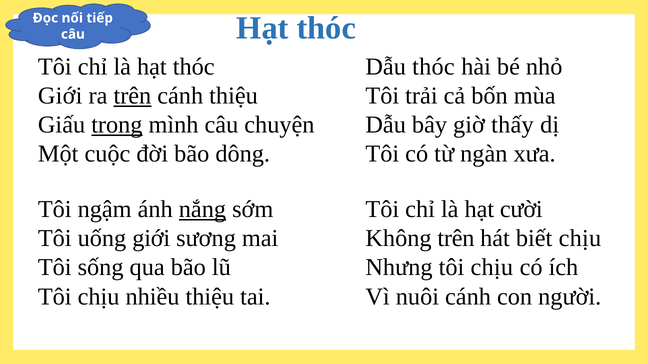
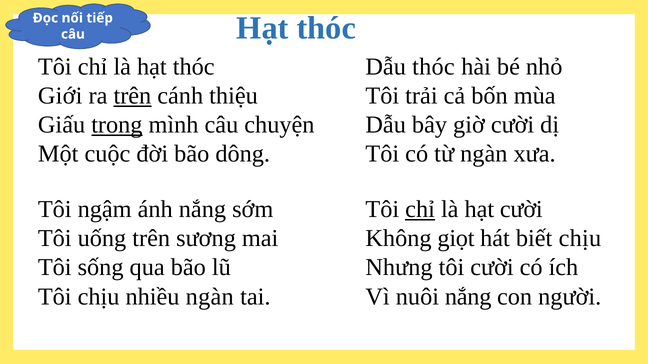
giờ thấy: thấy -> cười
nắng at (202, 209) underline: present -> none
chỉ at (420, 209) underline: none -> present
uống giới: giới -> trên
Không trên: trên -> giọt
Nhưng tôi chịu: chịu -> cười
nhiều thiệu: thiệu -> ngàn
nuôi cánh: cánh -> nắng
